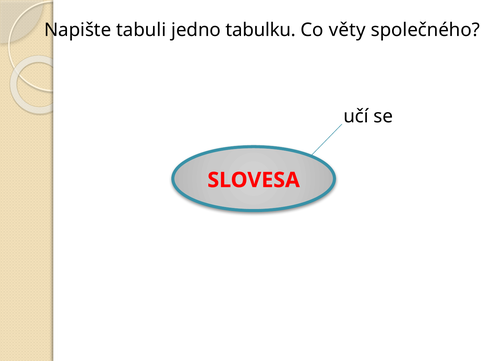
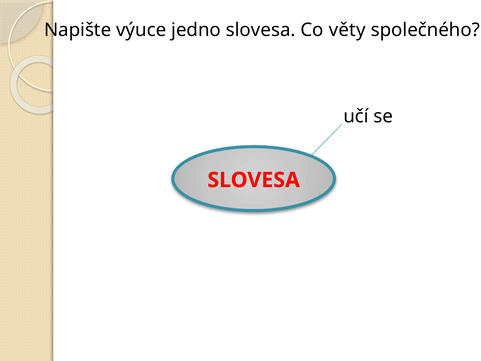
tabuli: tabuli -> výuce
jedno tabulku: tabulku -> slovesa
